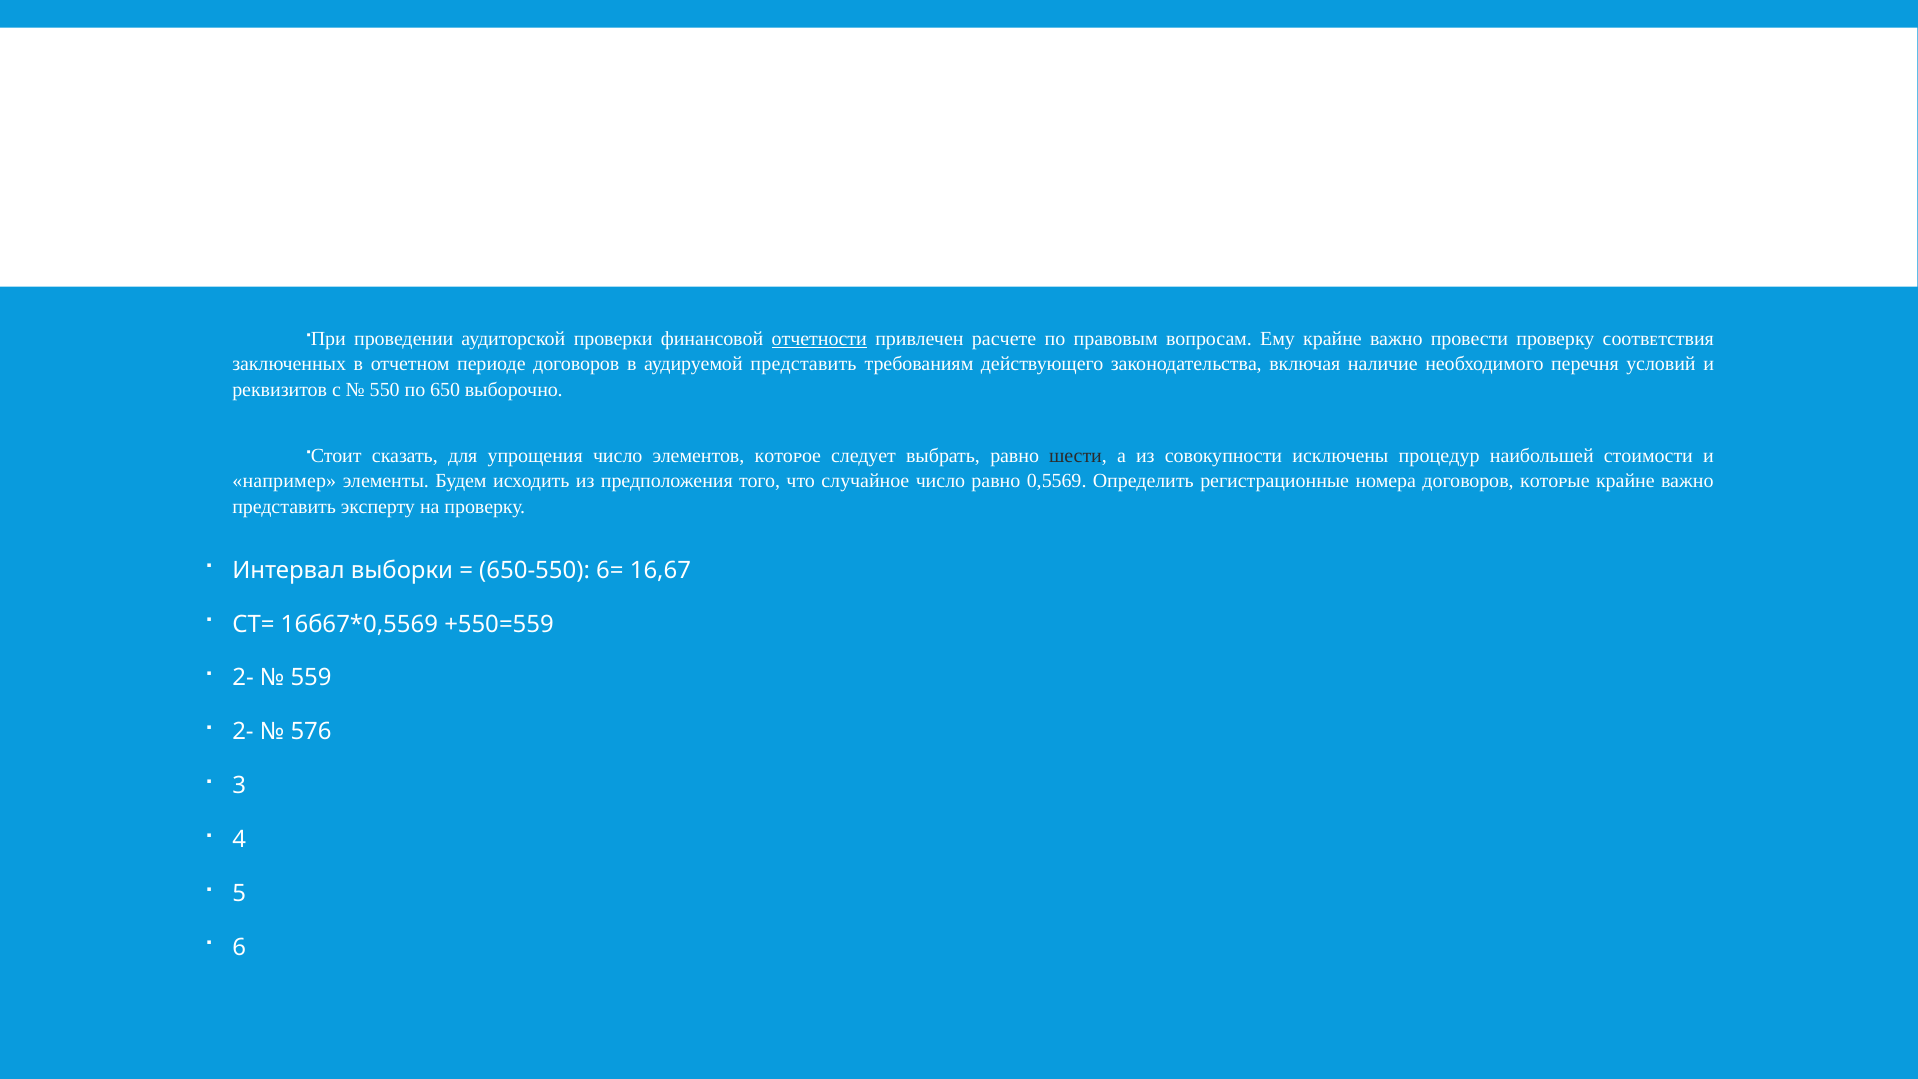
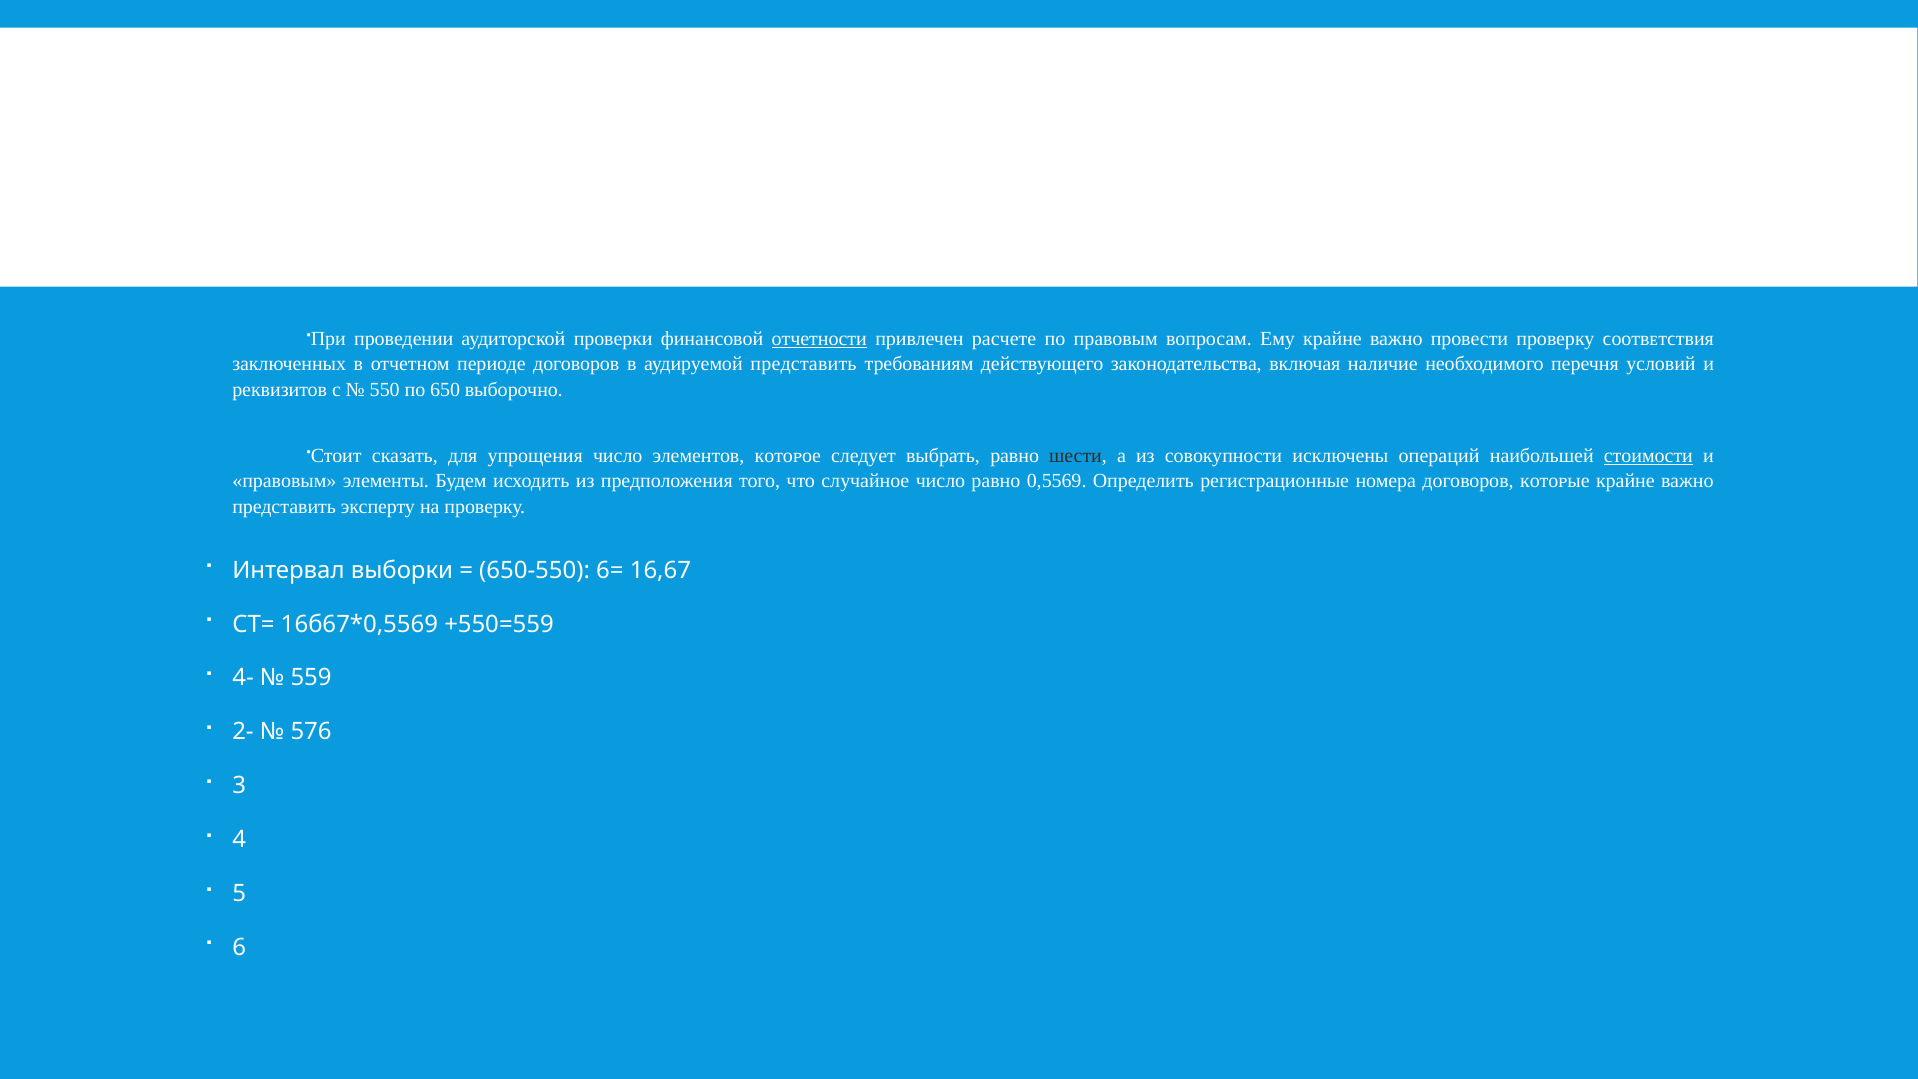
процедур: процедур -> операций
стоимости underline: none -> present
например at (284, 481): например -> правовым
2- at (243, 678): 2- -> 4-
